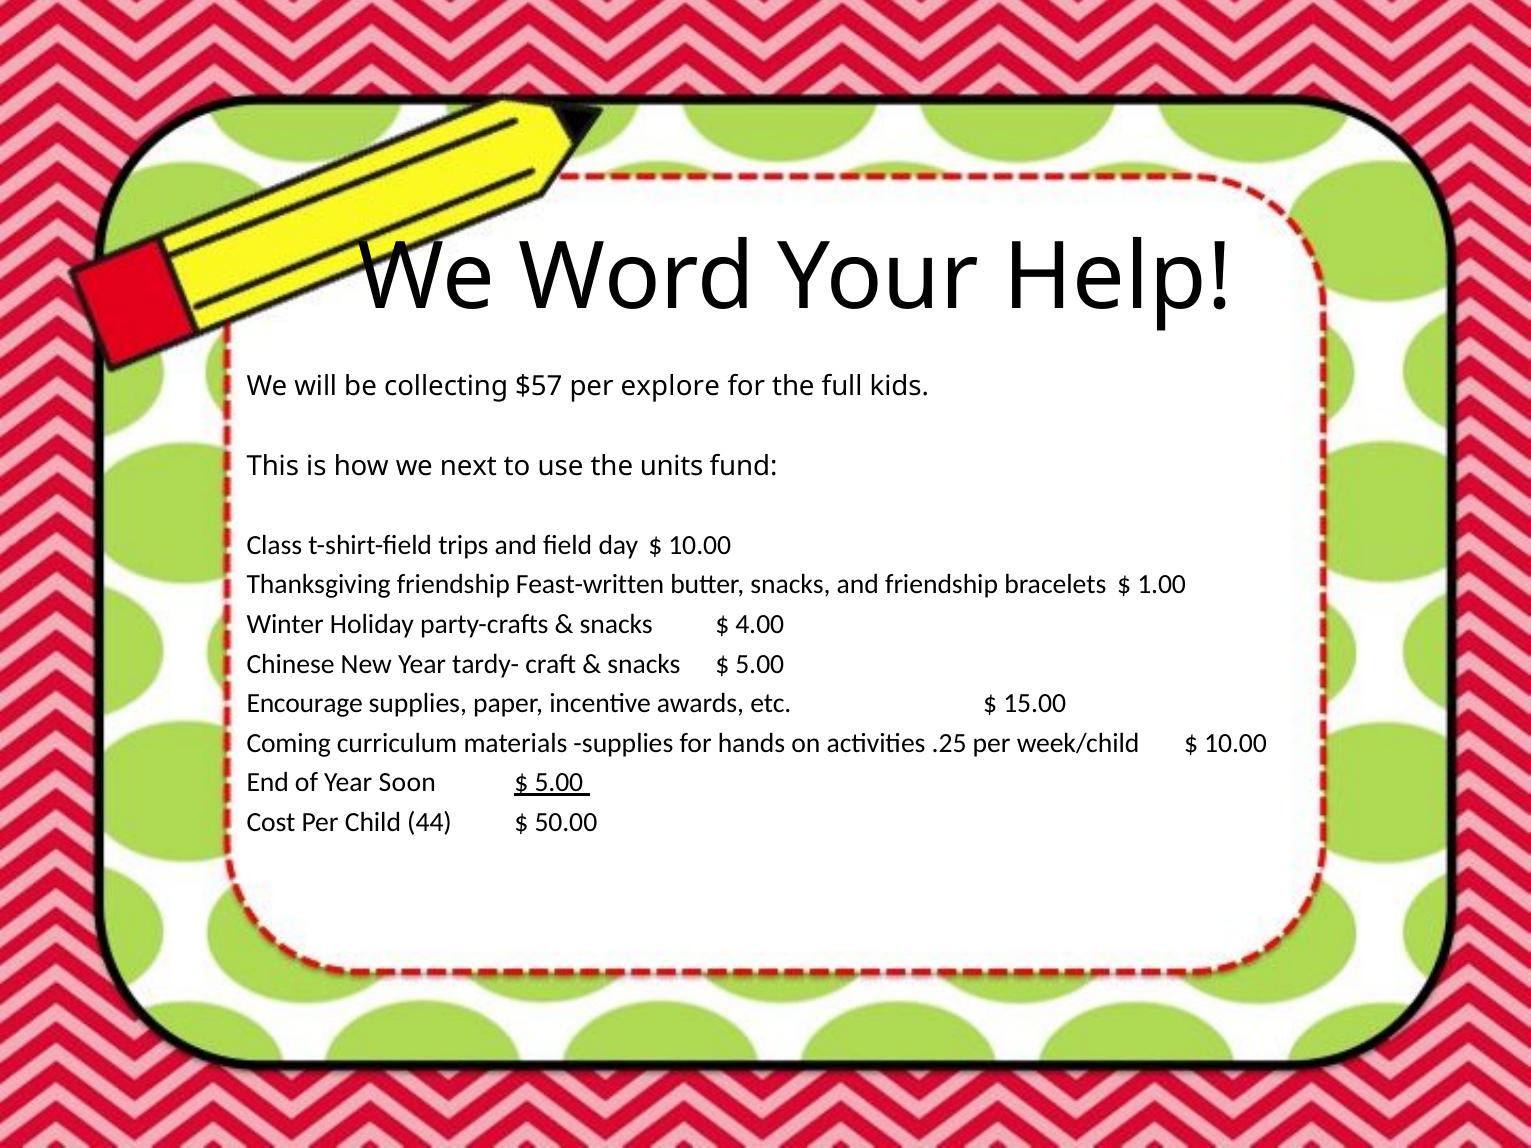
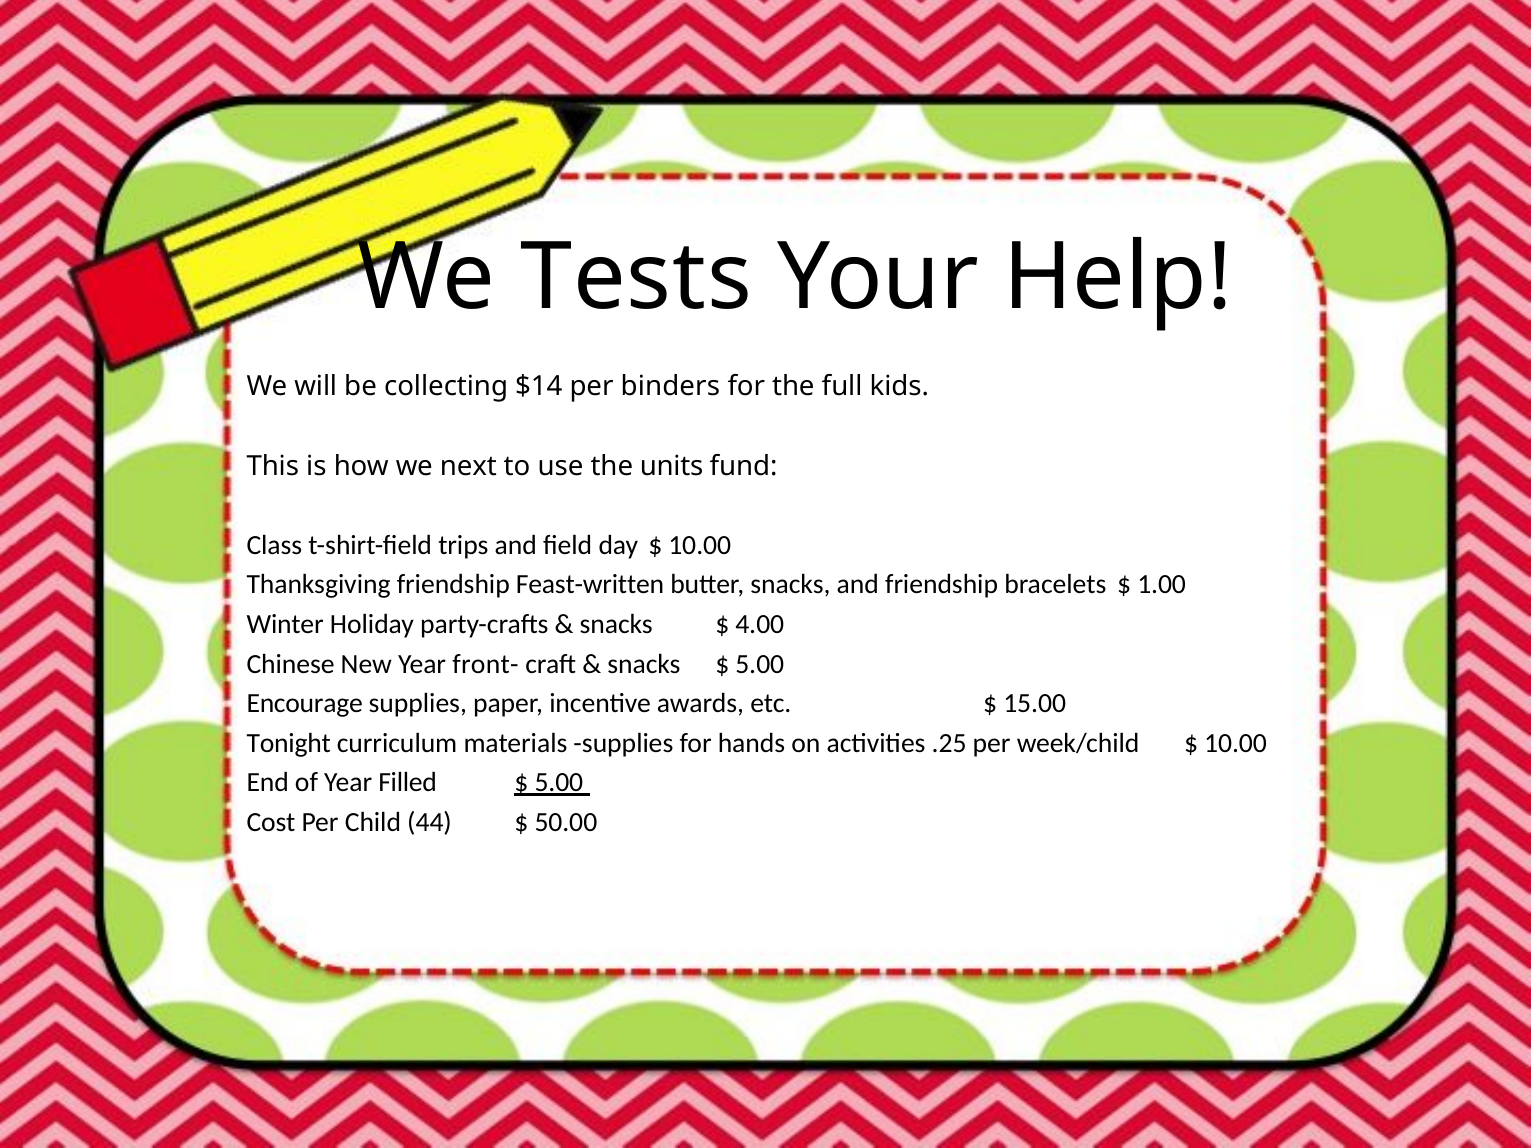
Word: Word -> Tests
$57: $57 -> $14
explore: explore -> binders
tardy-: tardy- -> front-
Coming: Coming -> Tonight
Soon: Soon -> Filled
